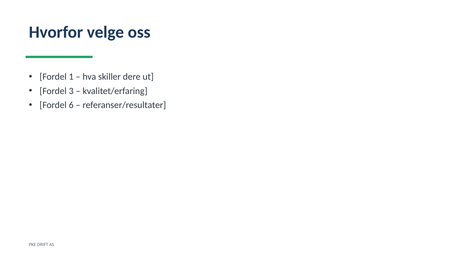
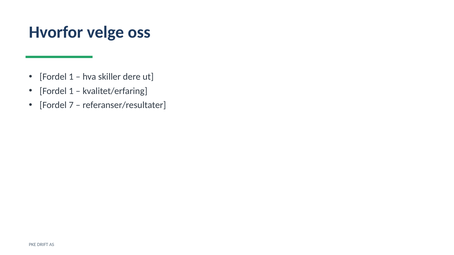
3 at (71, 91): 3 -> 1
6: 6 -> 7
